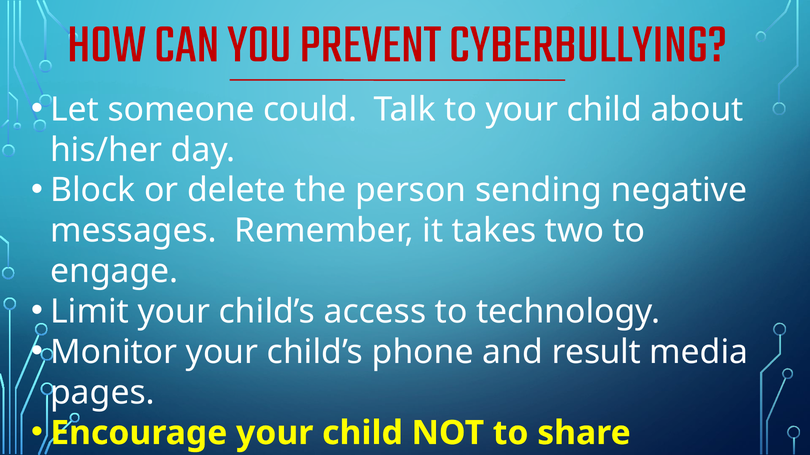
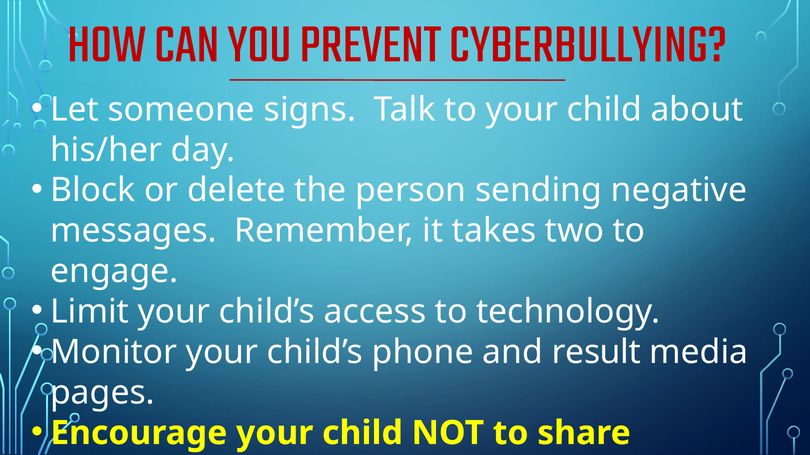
could: could -> signs
